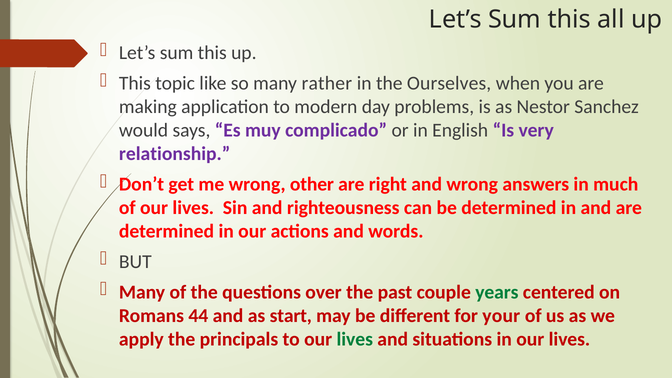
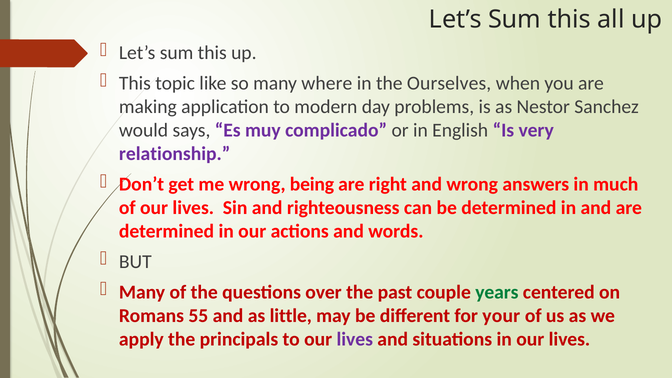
rather: rather -> where
other: other -> being
44: 44 -> 55
start: start -> little
lives at (355, 339) colour: green -> purple
